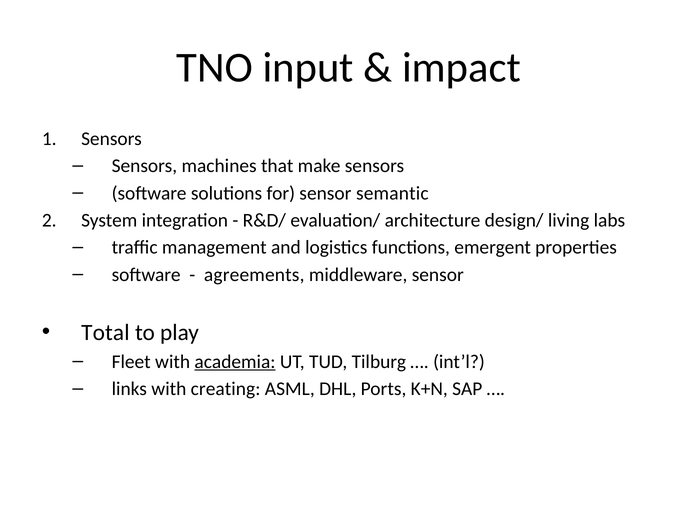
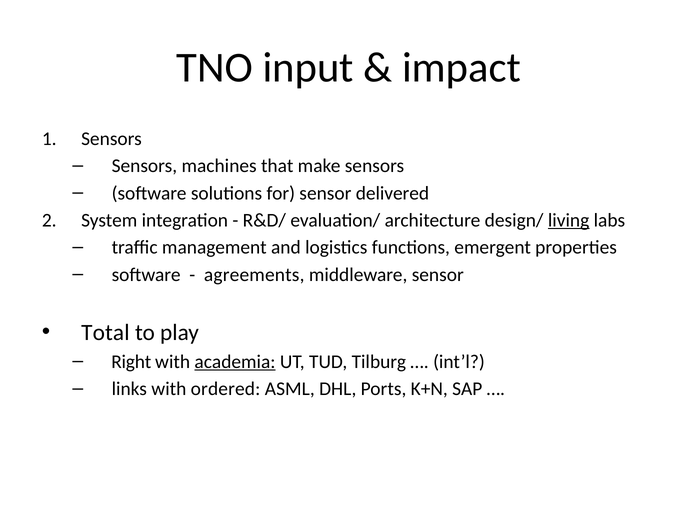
semantic: semantic -> delivered
living underline: none -> present
Fleet: Fleet -> Right
creating: creating -> ordered
